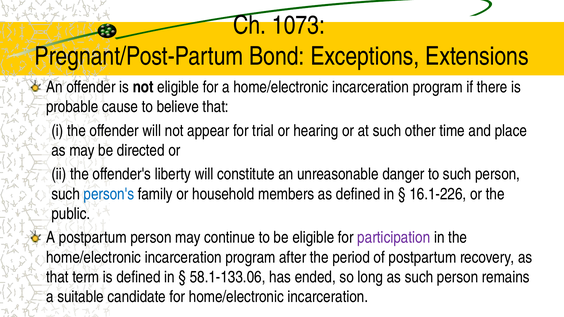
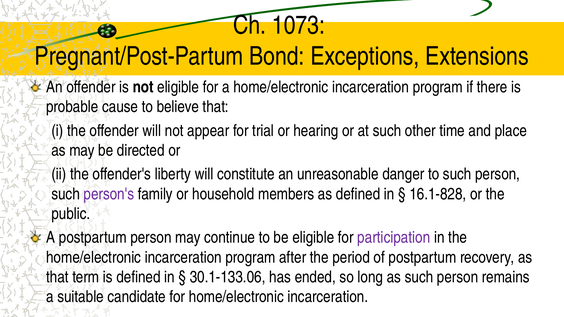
person's colour: blue -> purple
16.1-226: 16.1-226 -> 16.1-828
58.1-133.06: 58.1-133.06 -> 30.1-133.06
